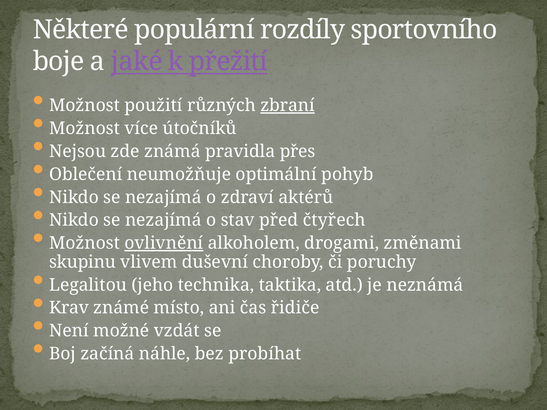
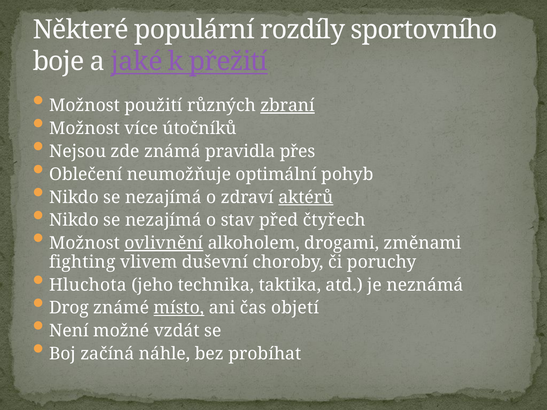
aktérů underline: none -> present
skupinu: skupinu -> fighting
Legalitou: Legalitou -> Hluchota
Krav: Krav -> Drog
místo underline: none -> present
řidiče: řidiče -> objetí
